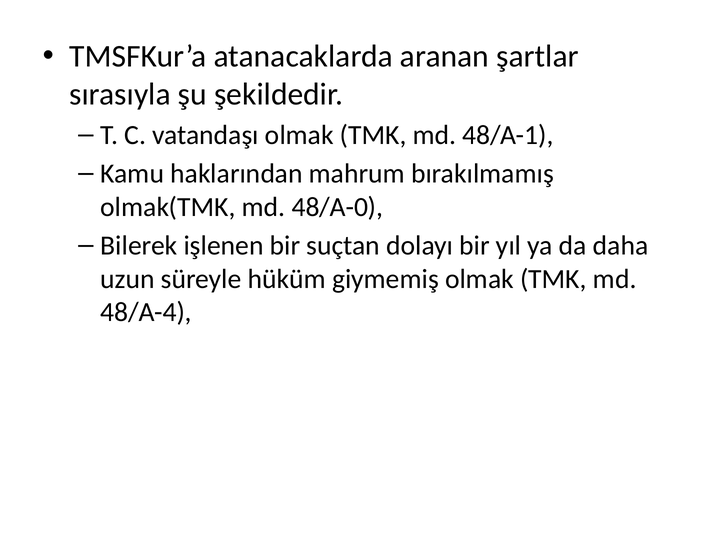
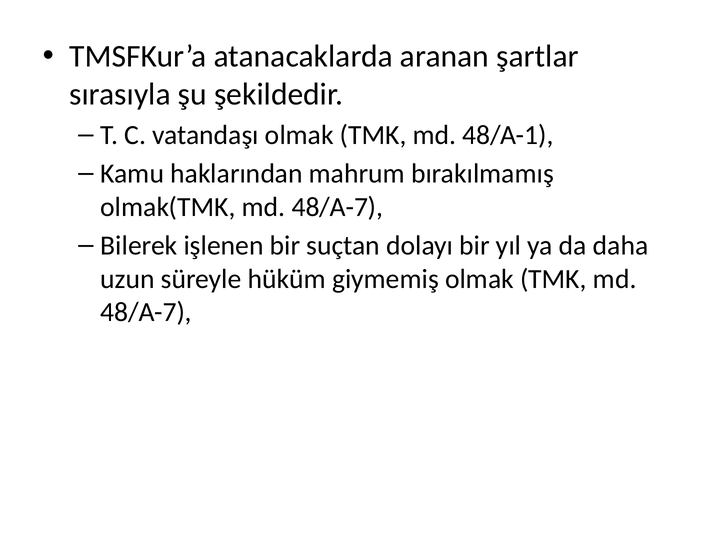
olmak(TMK md 48/A-0: 48/A-0 -> 48/A-7
48/A-4 at (146, 312): 48/A-4 -> 48/A-7
